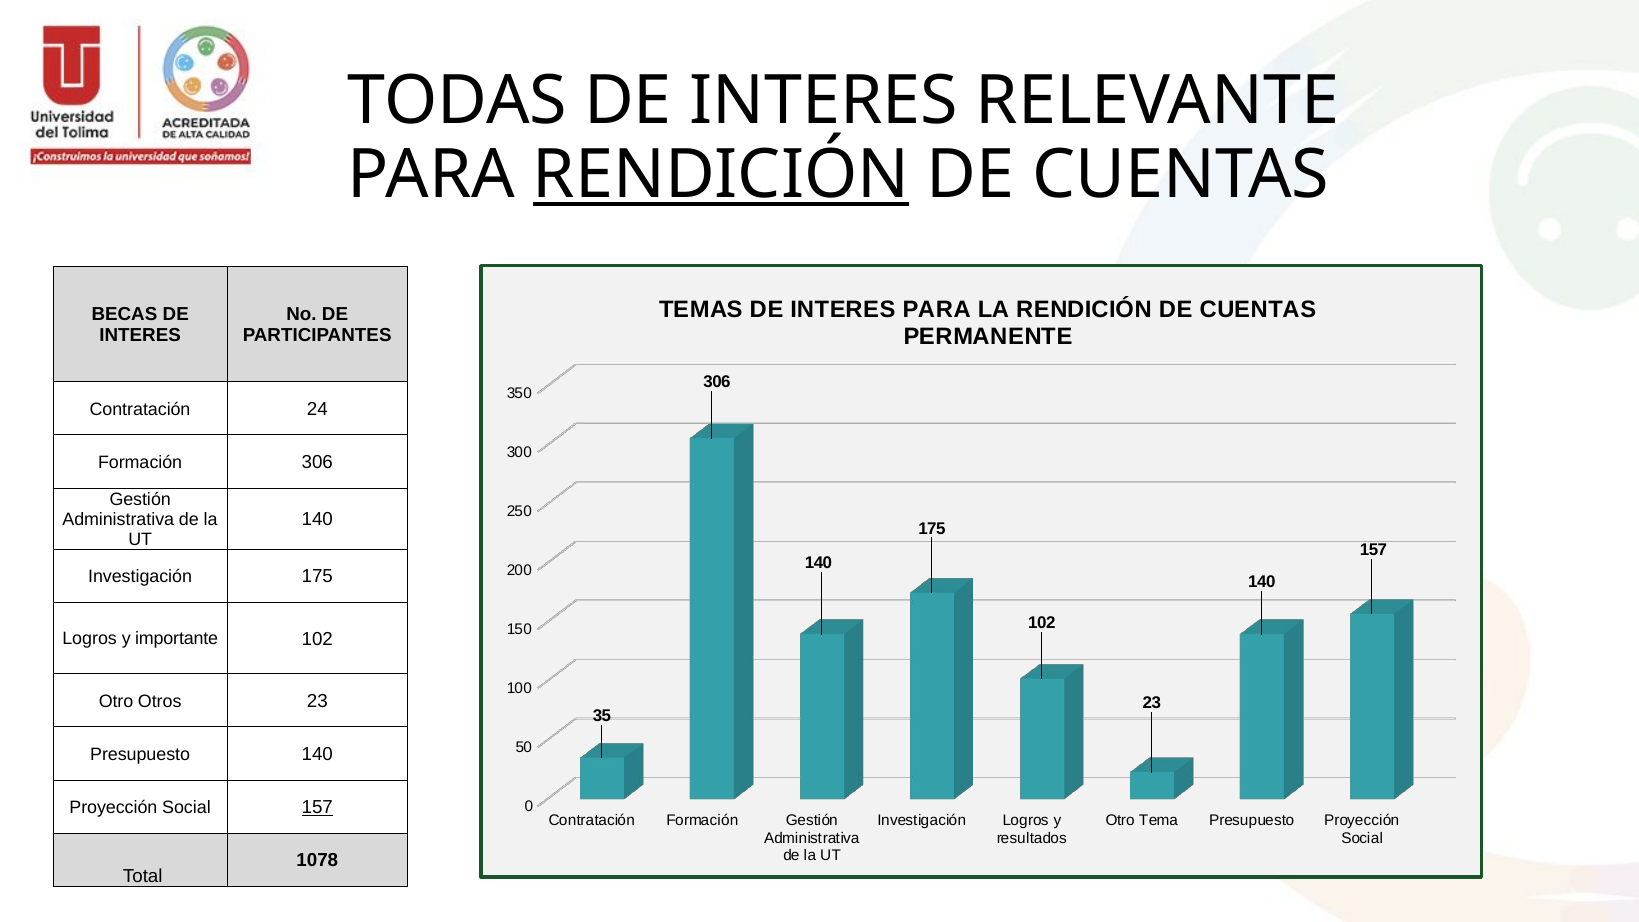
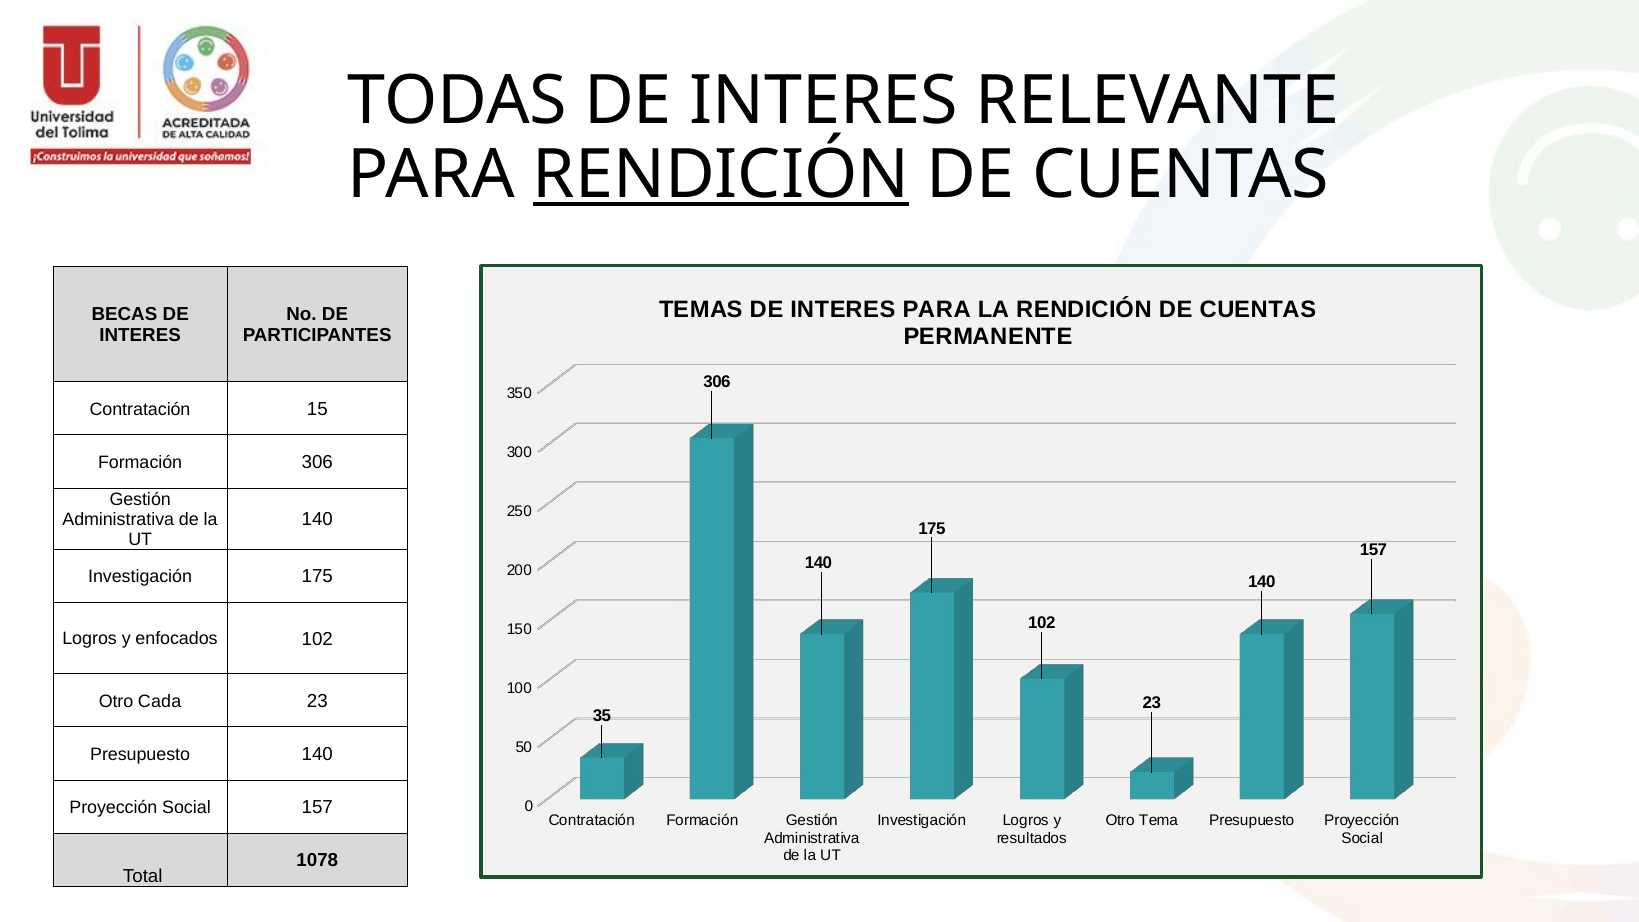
24: 24 -> 15
importante: importante -> enfocados
Otros: Otros -> Cada
157 at (317, 807) underline: present -> none
